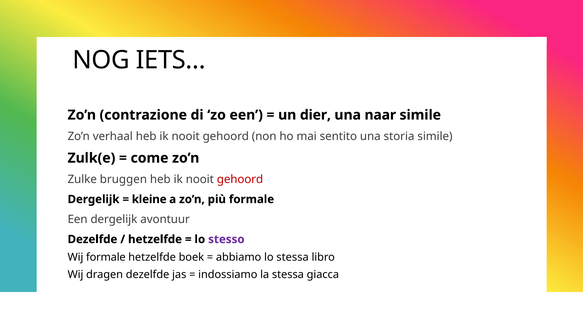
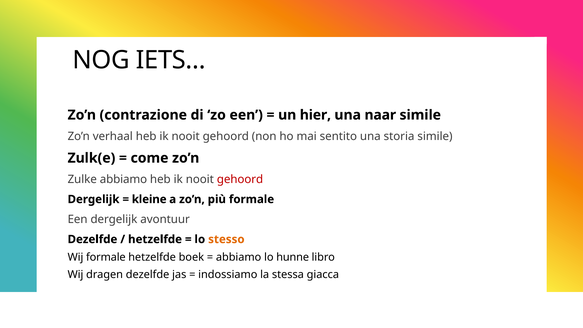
dier: dier -> hier
Zulke bruggen: bruggen -> abbiamo
stesso colour: purple -> orange
lo stessa: stessa -> hunne
